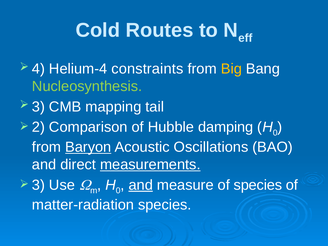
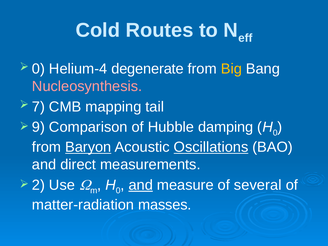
4 at (38, 69): 4 -> 0
constraints: constraints -> degenerate
Nucleosynthesis colour: light green -> pink
3 at (38, 107): 3 -> 7
2: 2 -> 9
Oscillations underline: none -> present
measurements underline: present -> none
3 at (38, 185): 3 -> 2
of species: species -> several
matter-radiation species: species -> masses
